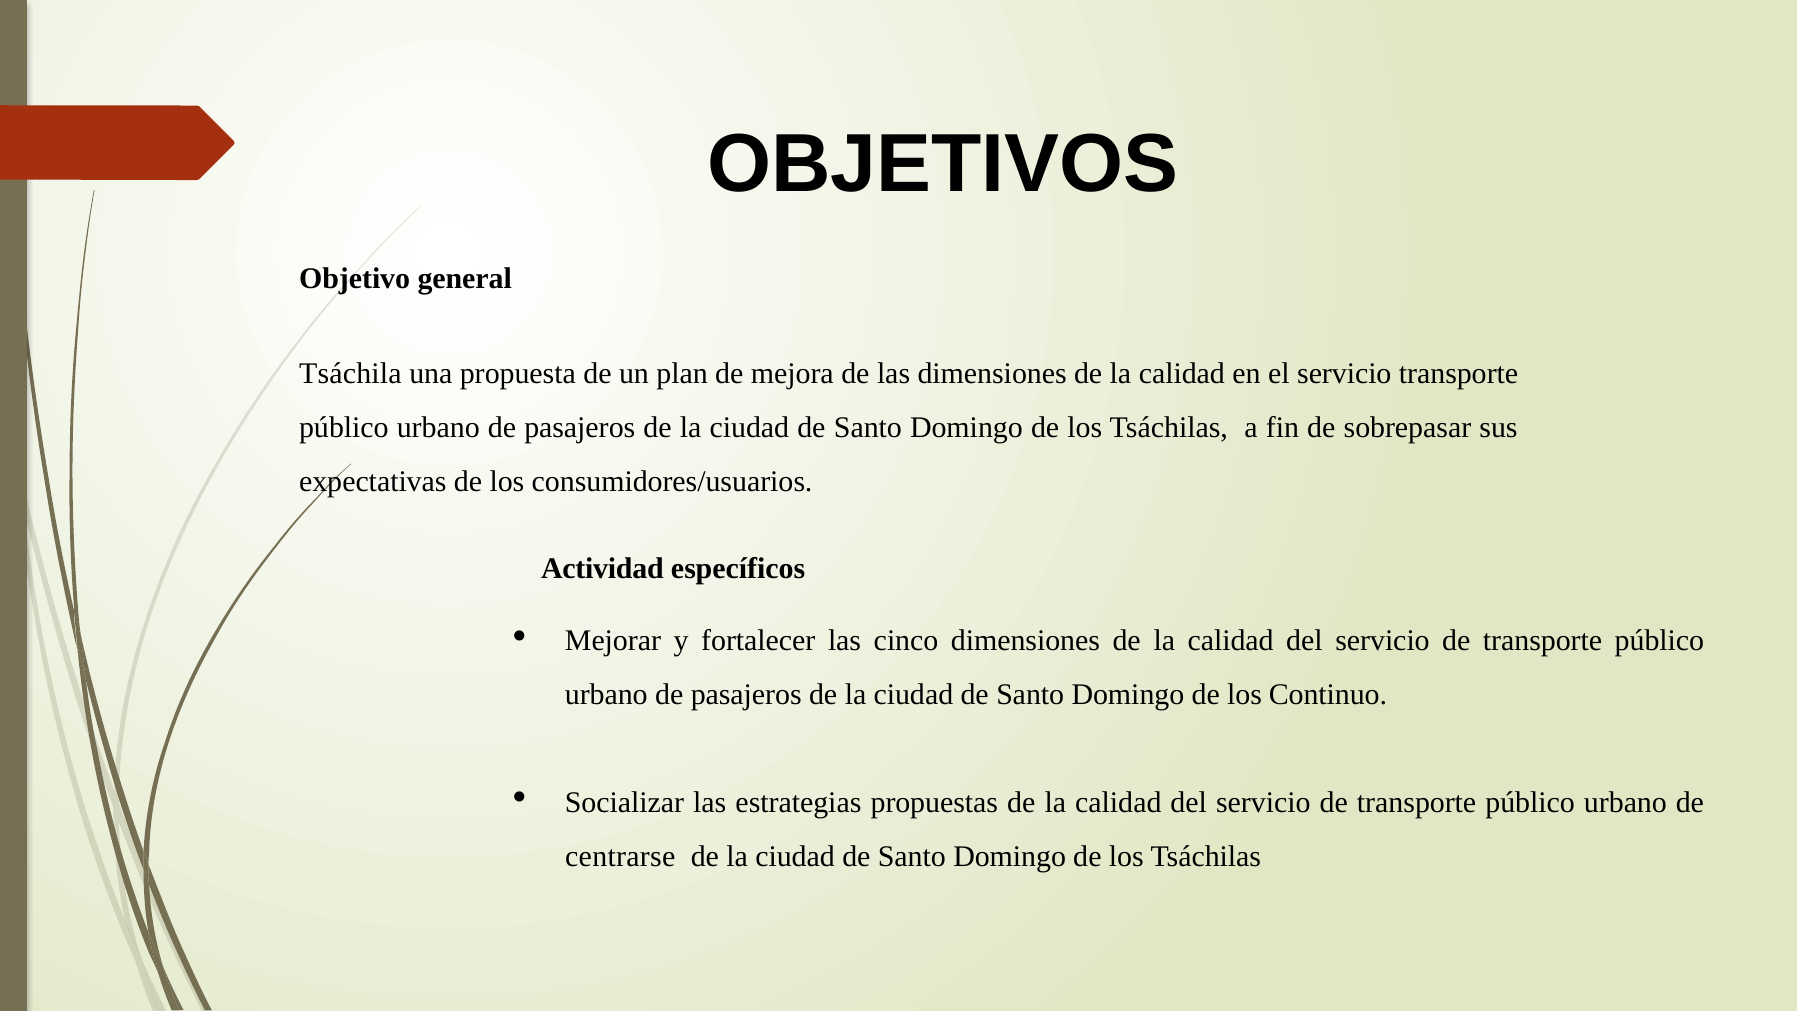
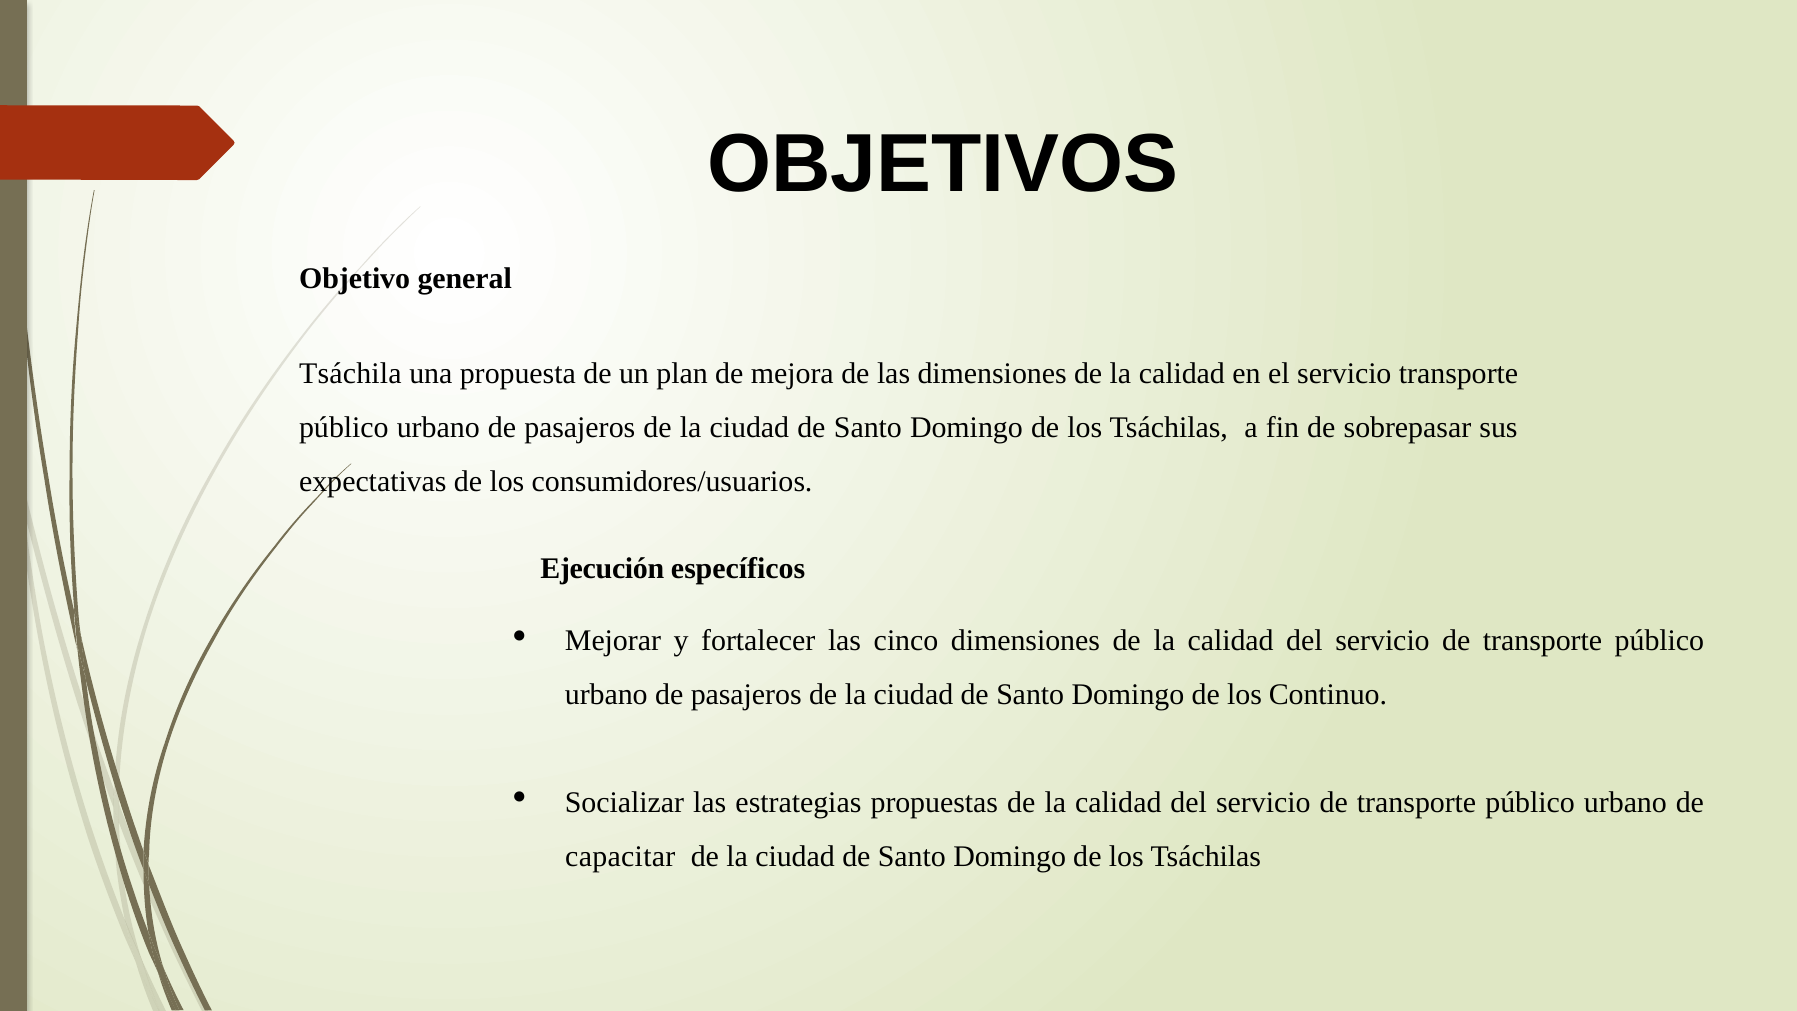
Actividad: Actividad -> Ejecución
centrarse: centrarse -> capacitar
